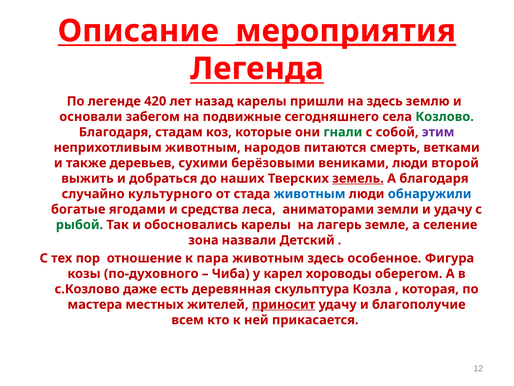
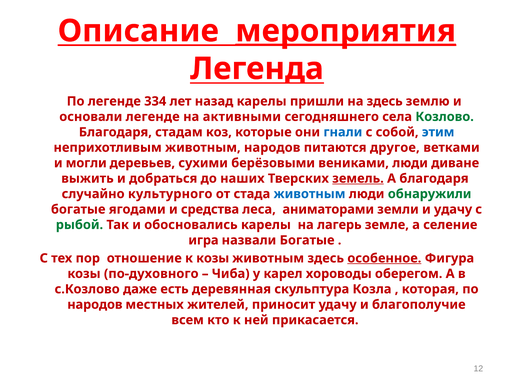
420: 420 -> 334
основали забегом: забегом -> легенде
подвижные: подвижные -> активными
гнали colour: green -> blue
этим colour: purple -> blue
смерть: смерть -> другое
также: также -> могли
второй: второй -> диване
обнаружили colour: blue -> green
зона: зона -> игра
назвали Детский: Детский -> Богатые
к пара: пара -> козы
особенное underline: none -> present
мастера at (95, 304): мастера -> народов
приносит underline: present -> none
